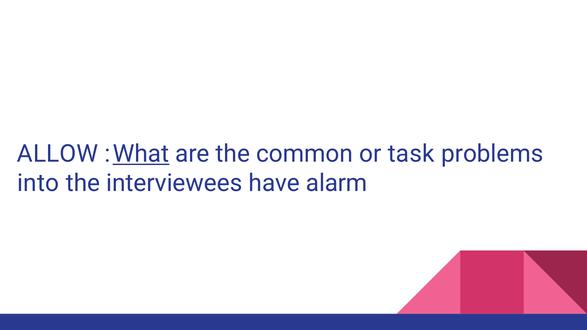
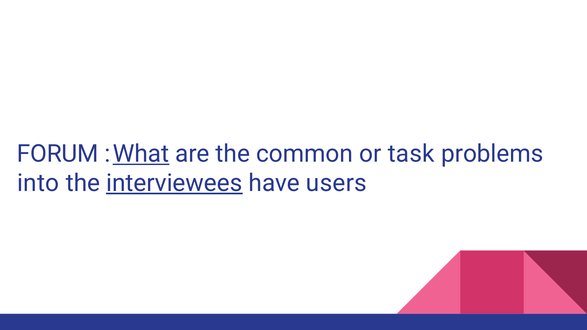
ALLOW: ALLOW -> FORUM
interviewees underline: none -> present
alarm: alarm -> users
